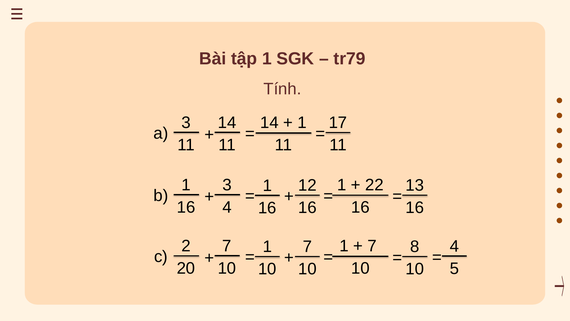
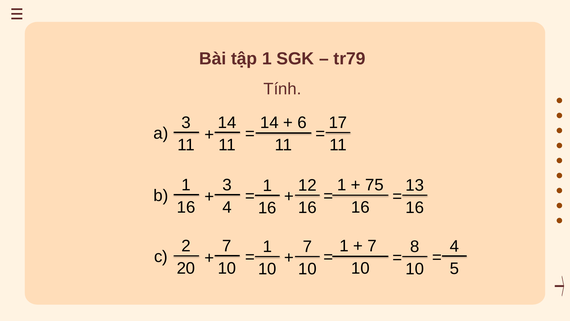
1 at (302, 123): 1 -> 6
22: 22 -> 75
